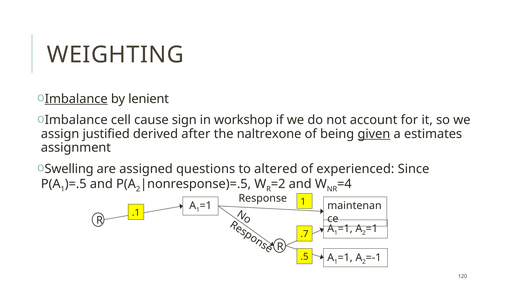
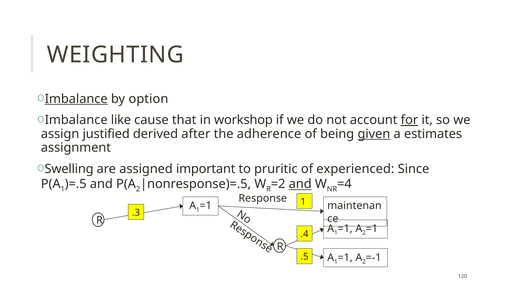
lenient: lenient -> option
cell: cell -> like
sign: sign -> that
for underline: none -> present
naltrexone: naltrexone -> adherence
questions: questions -> important
altered: altered -> pruritic
and at (300, 184) underline: none -> present
.1: .1 -> .3
.7: .7 -> .4
